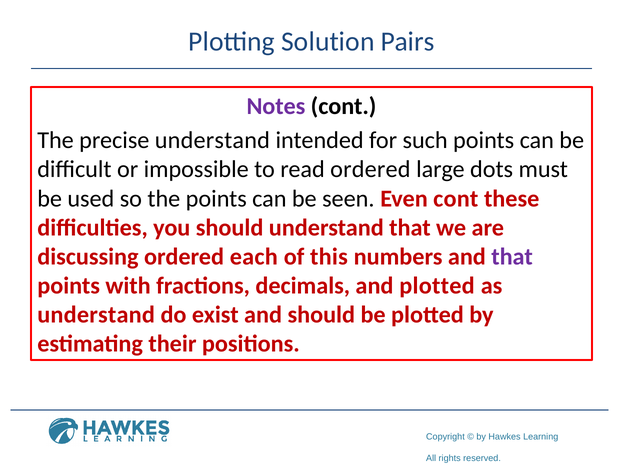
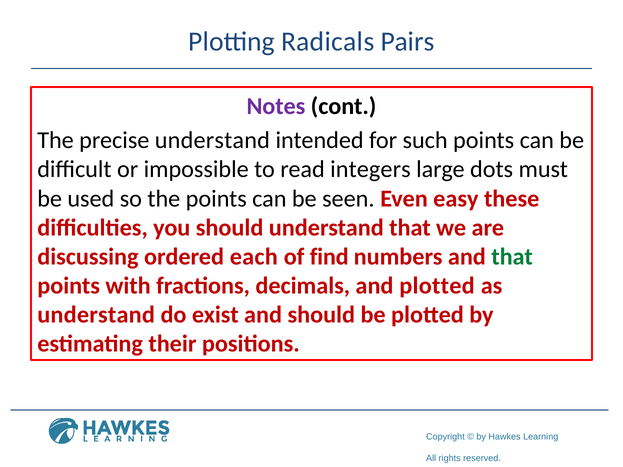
Solution: Solution -> Radicals
read ordered: ordered -> integers
Even cont: cont -> easy
this: this -> find
that at (512, 257) colour: purple -> green
